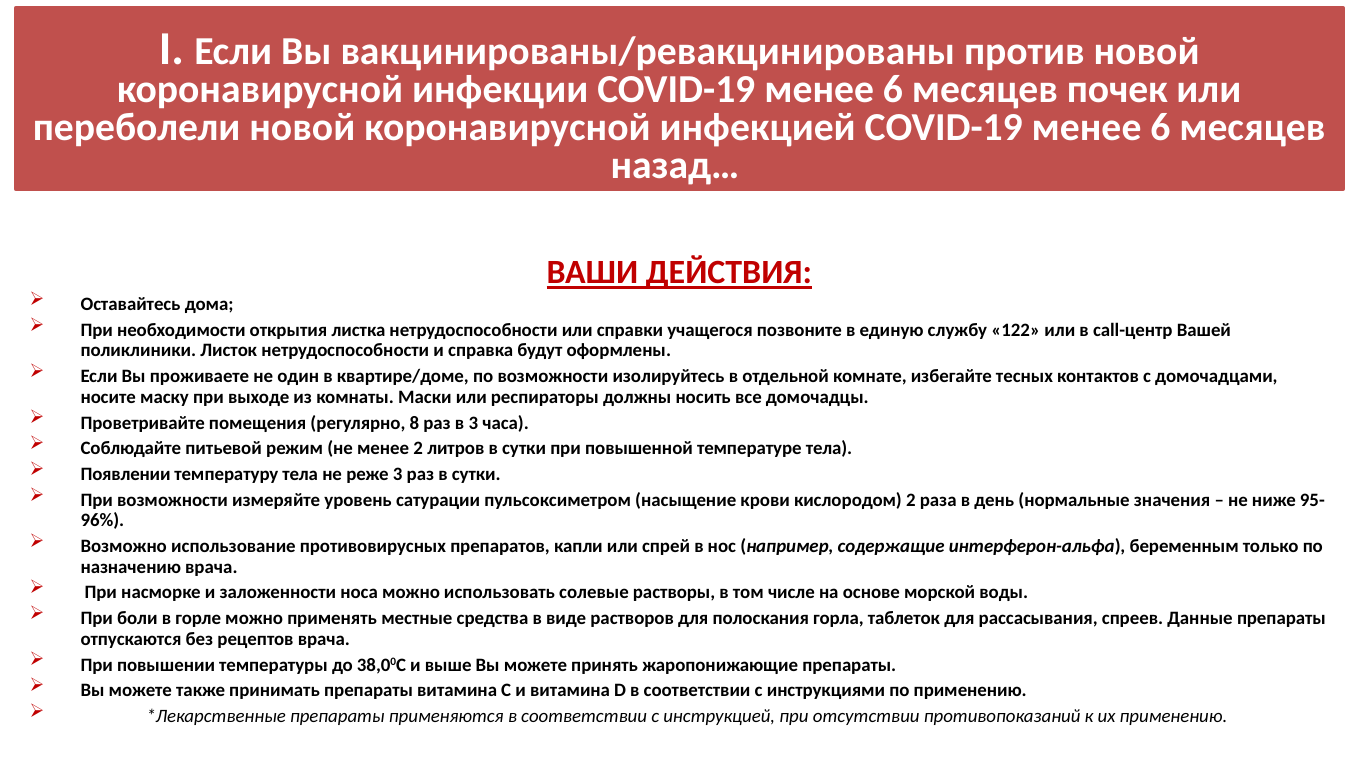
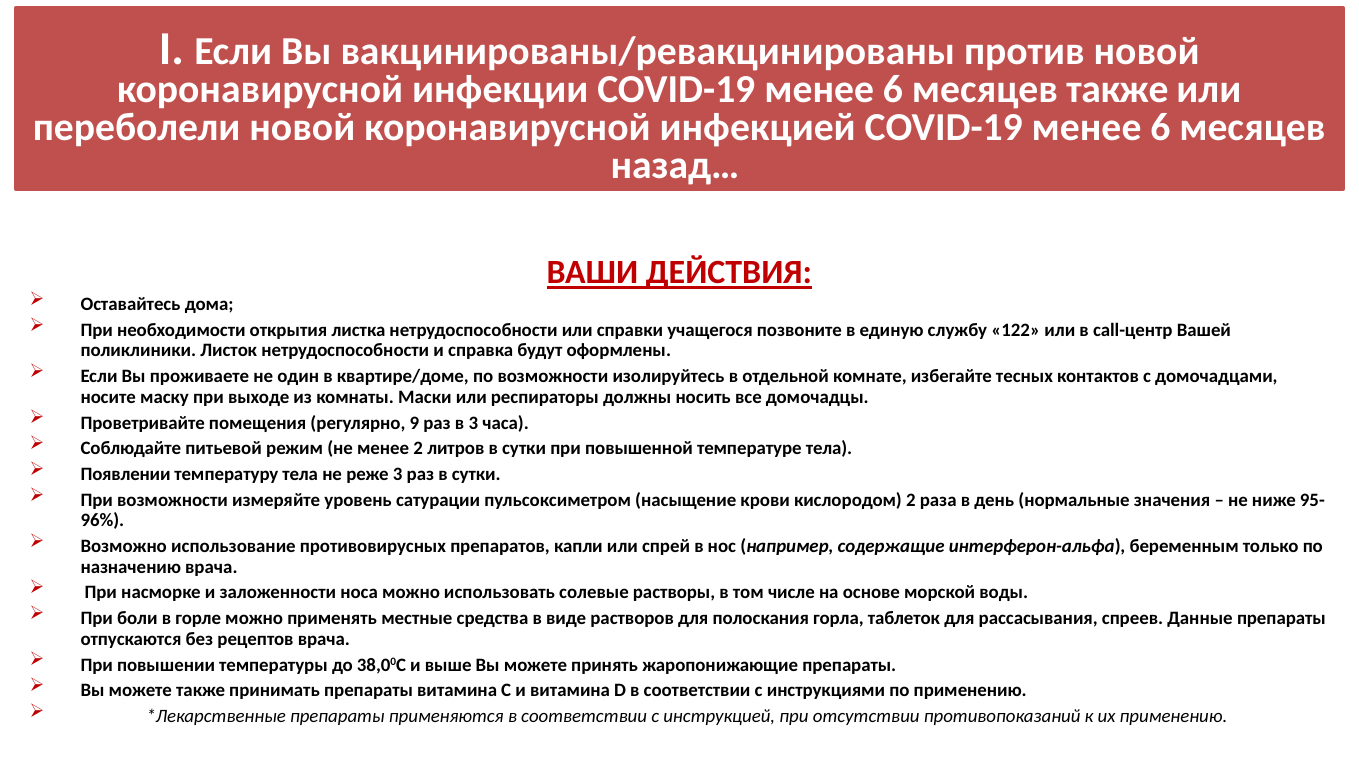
месяцев почек: почек -> также
8: 8 -> 9
